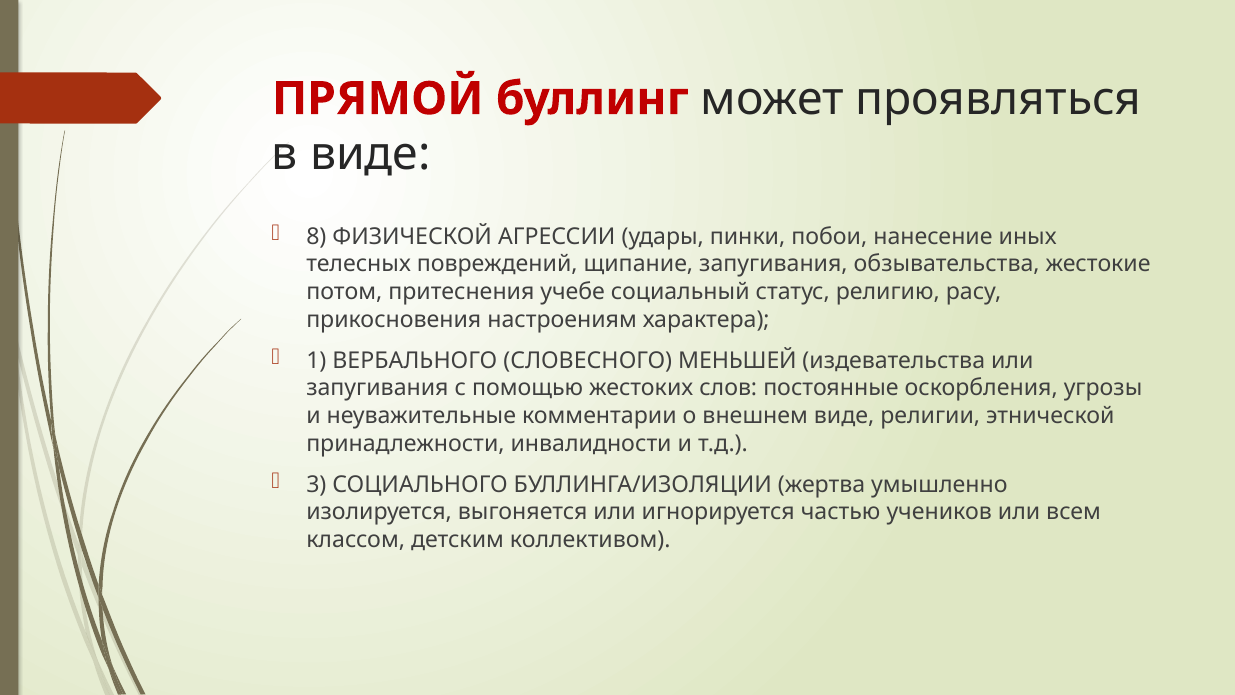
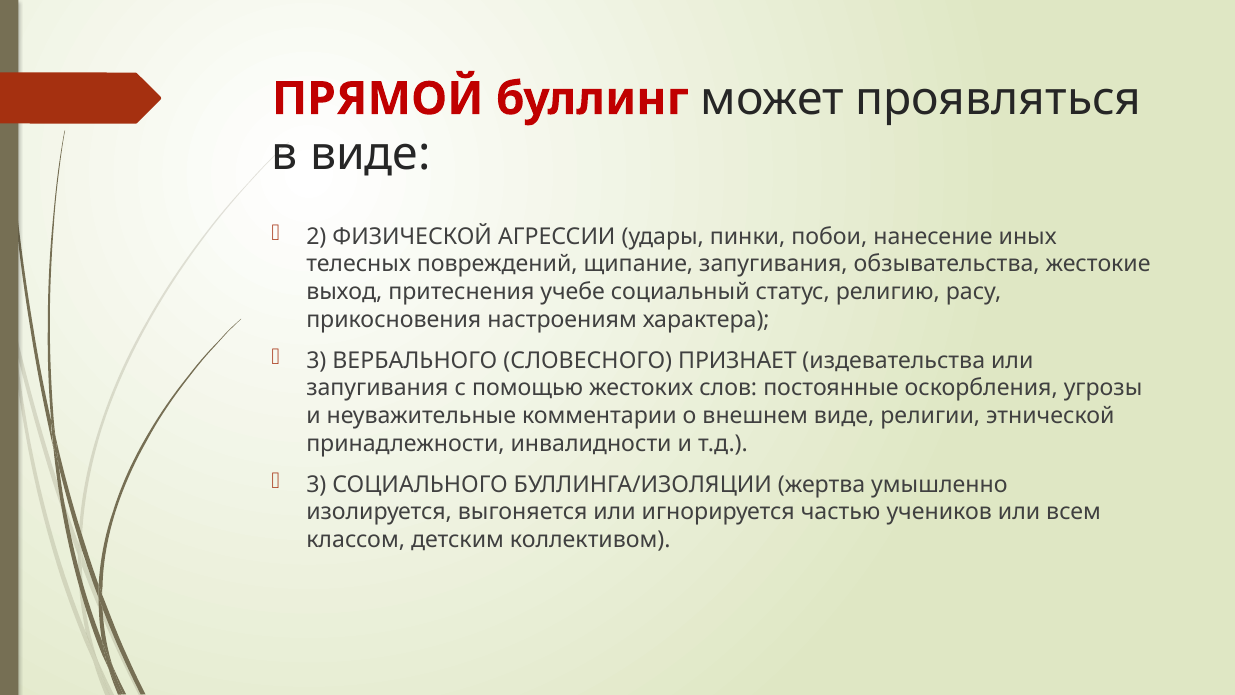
8: 8 -> 2
потом: потом -> выход
1 at (316, 360): 1 -> 3
МЕНЬШЕЙ: МЕНЬШЕЙ -> ПРИЗНАЕТ
